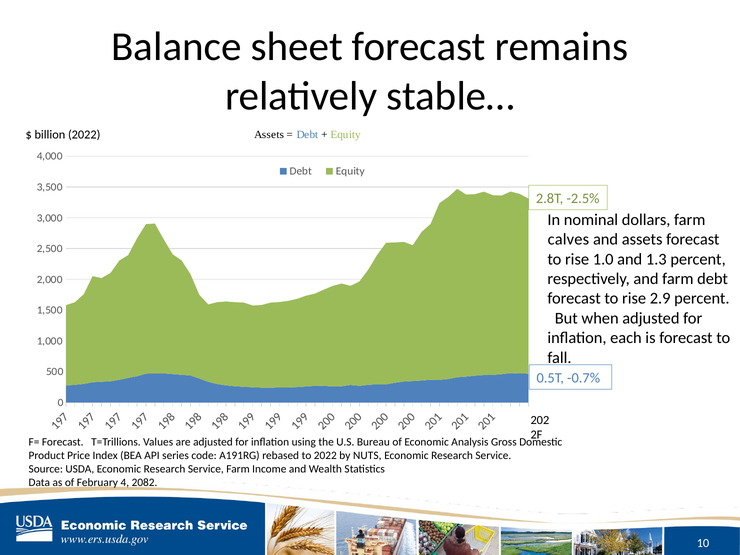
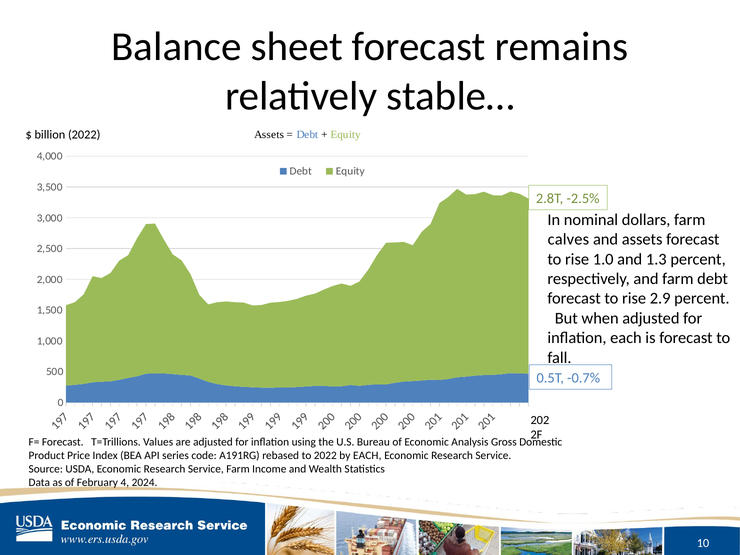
by NUTS: NUTS -> EACH
2082: 2082 -> 2024
